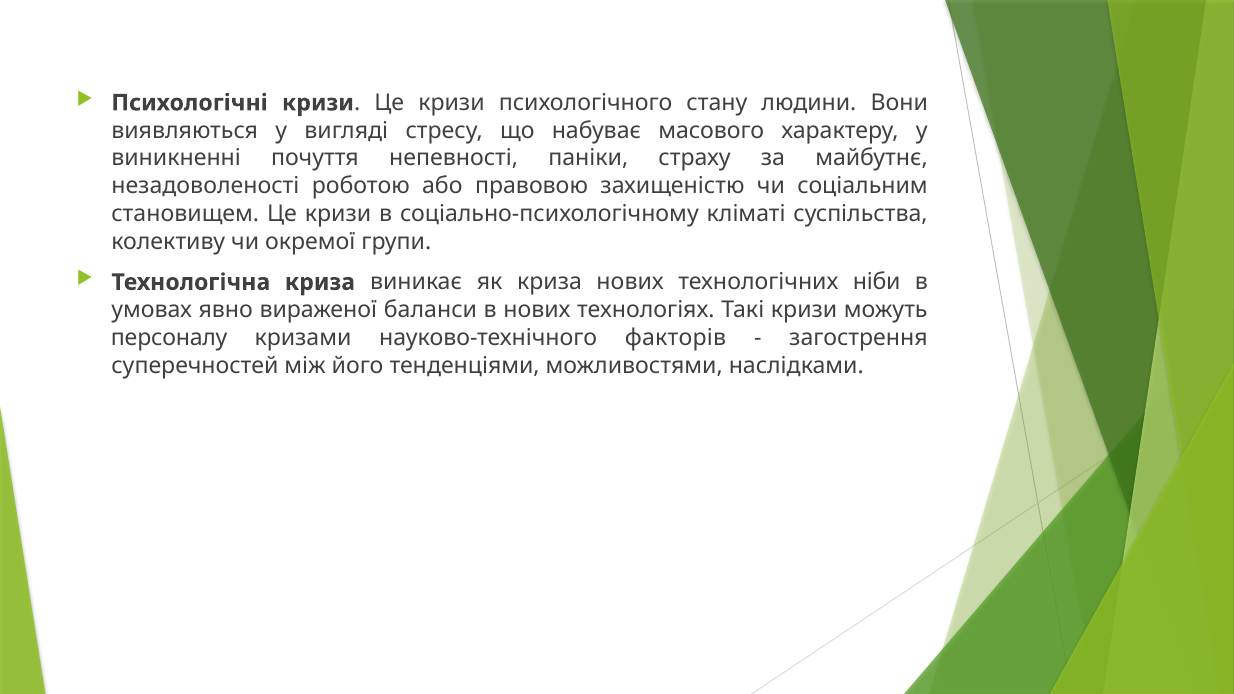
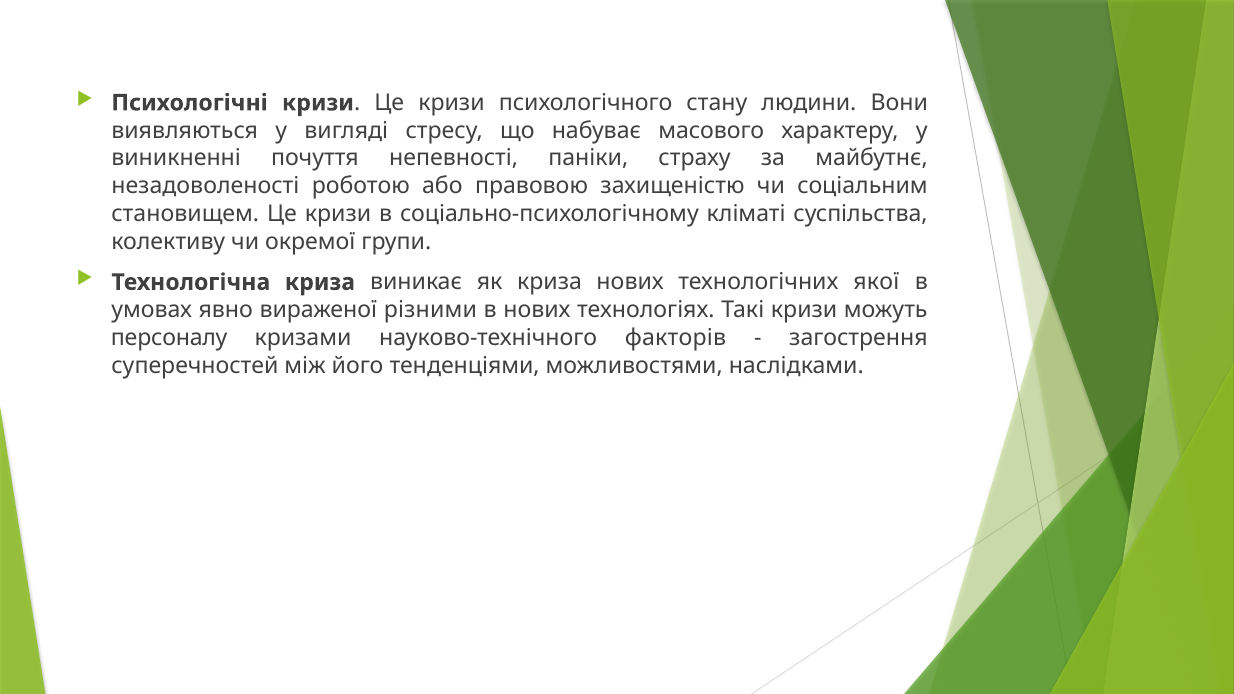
ніби: ніби -> якої
баланси: баланси -> різними
